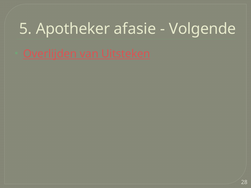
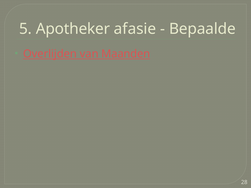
Volgende: Volgende -> Bepaalde
Uitsteken: Uitsteken -> Maanden
